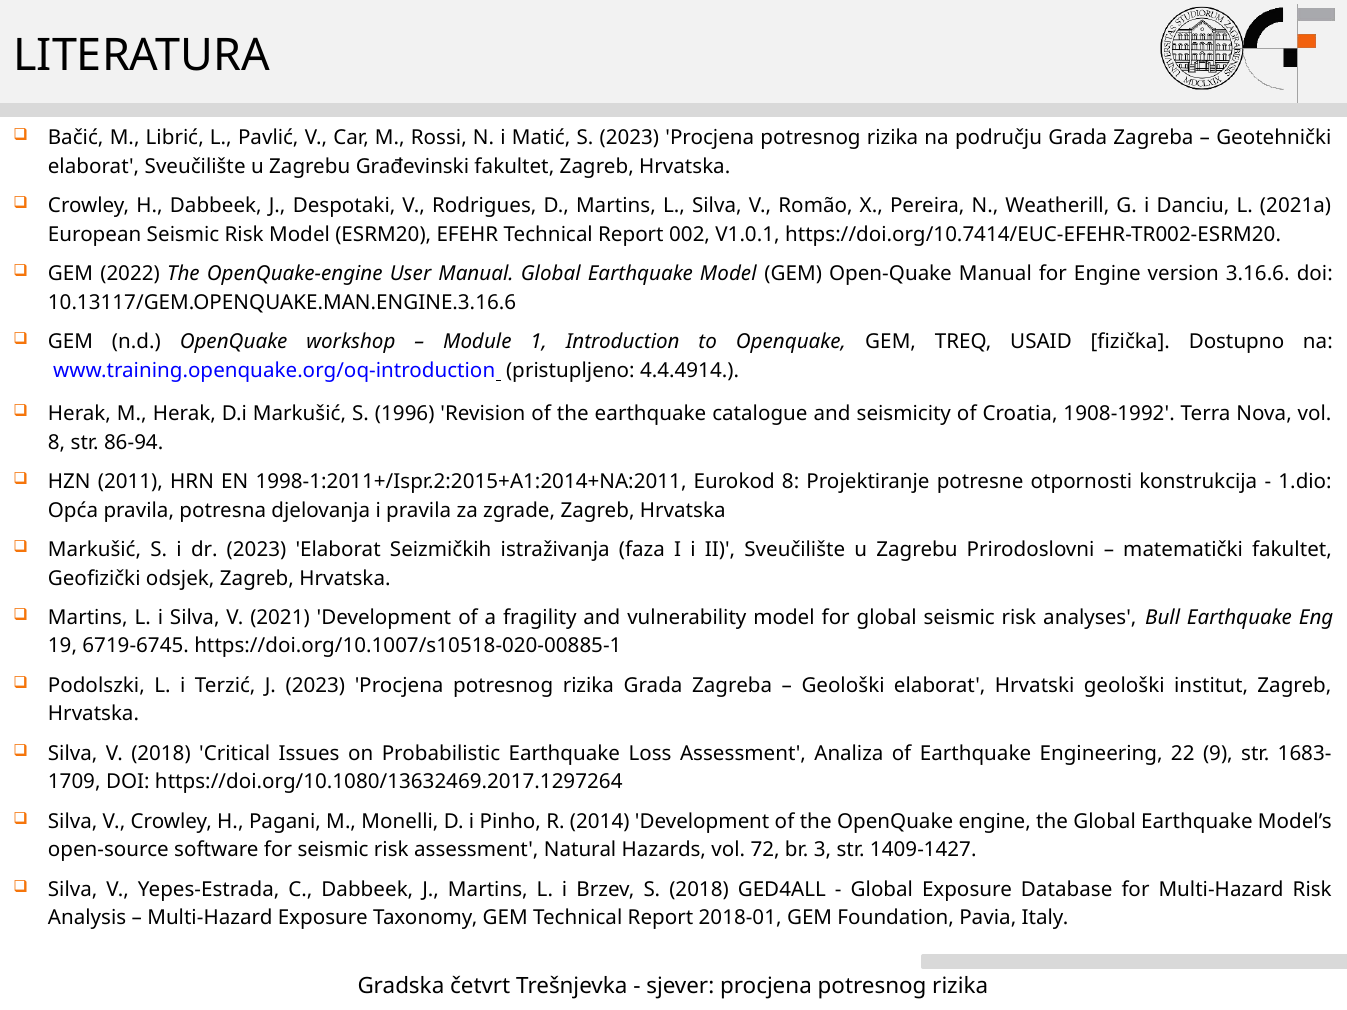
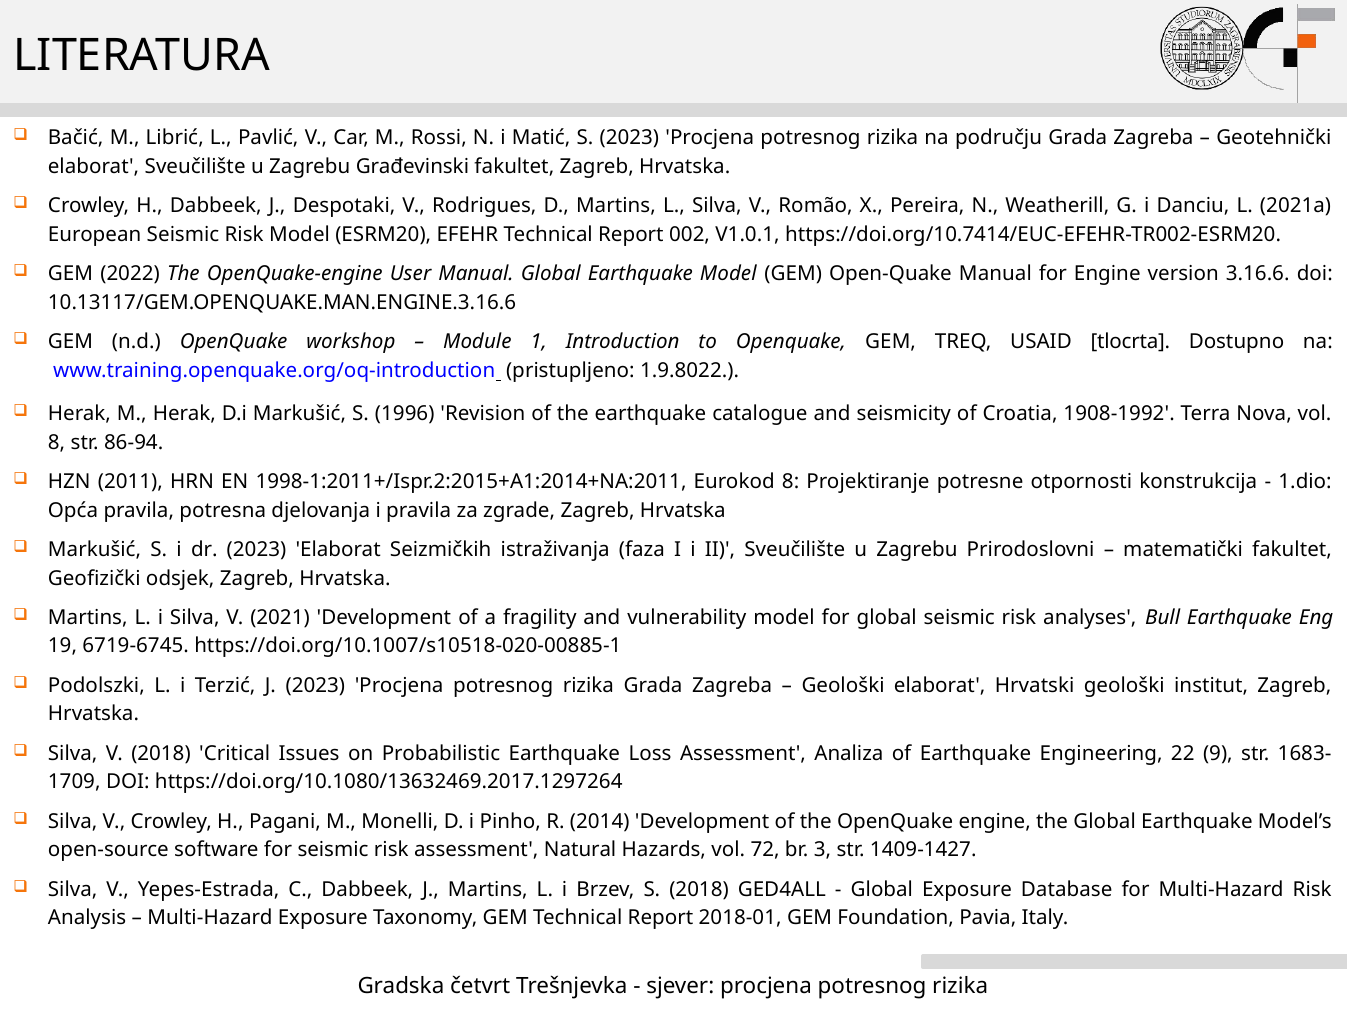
fizička: fizička -> tlocrta
4.4.4914: 4.4.4914 -> 1.9.8022
